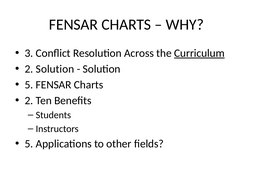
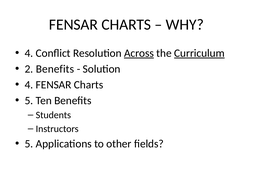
3 at (29, 53): 3 -> 4
Across underline: none -> present
2 Solution: Solution -> Benefits
5 at (29, 85): 5 -> 4
2 at (29, 100): 2 -> 5
